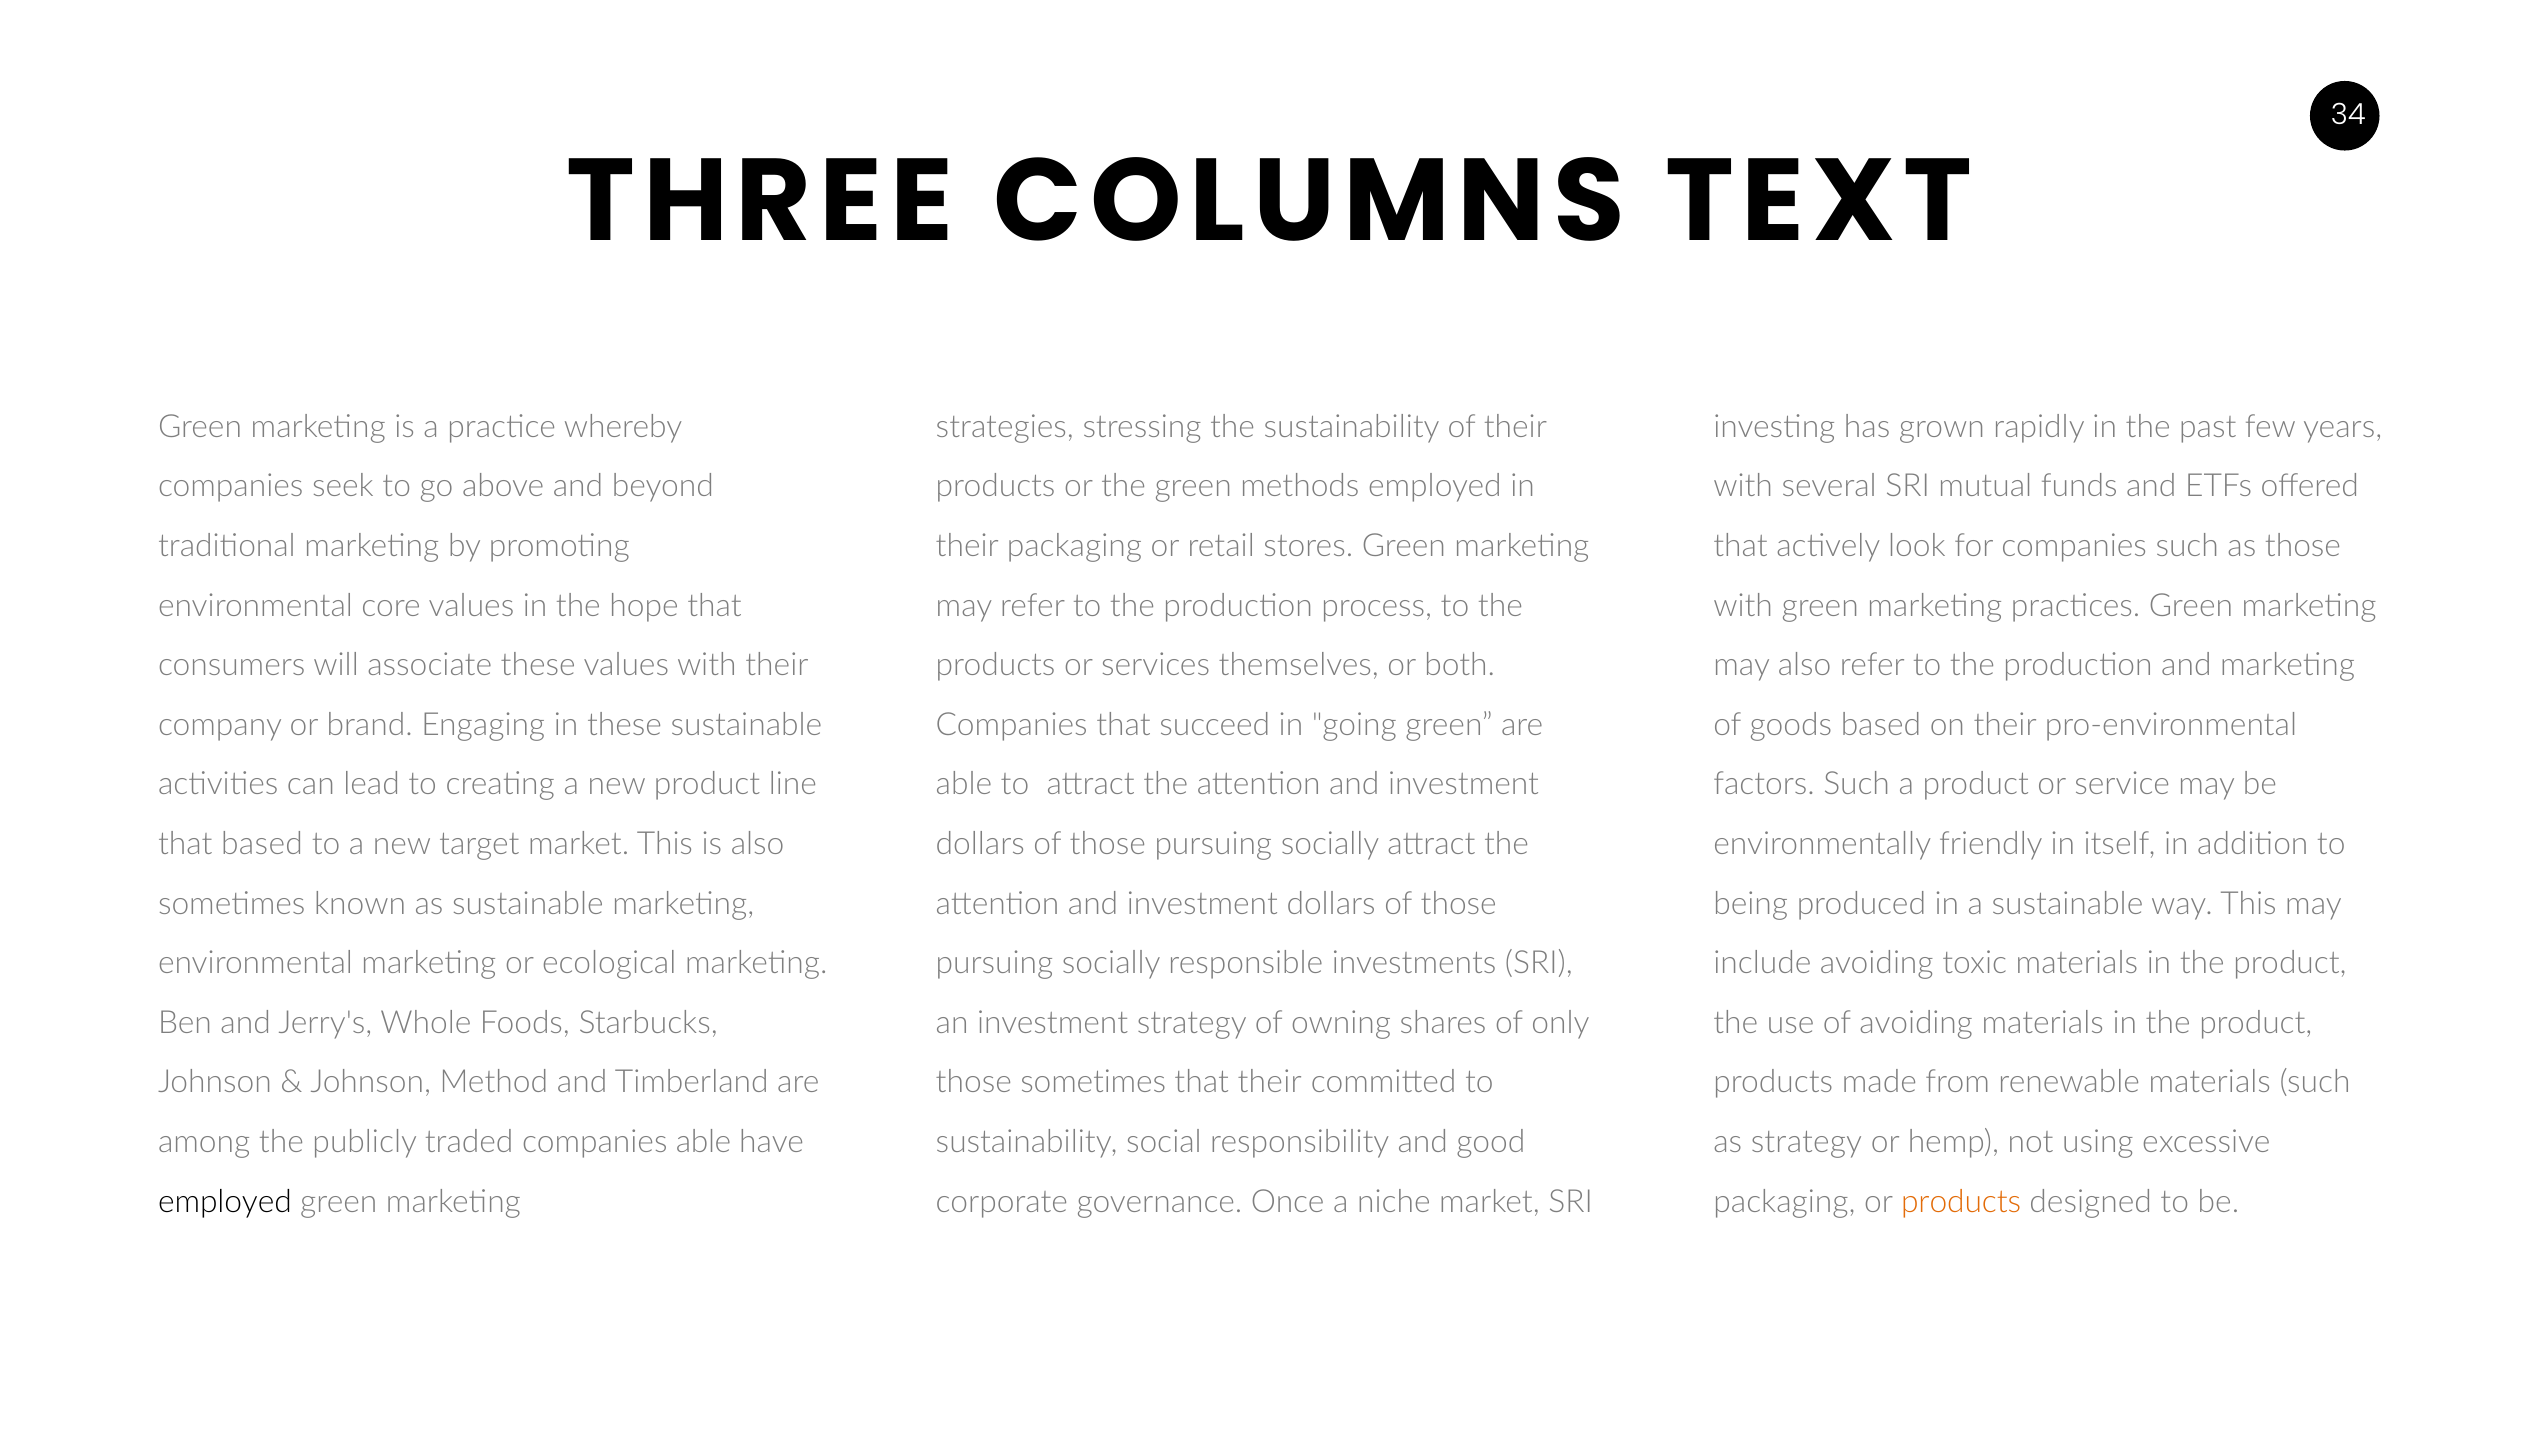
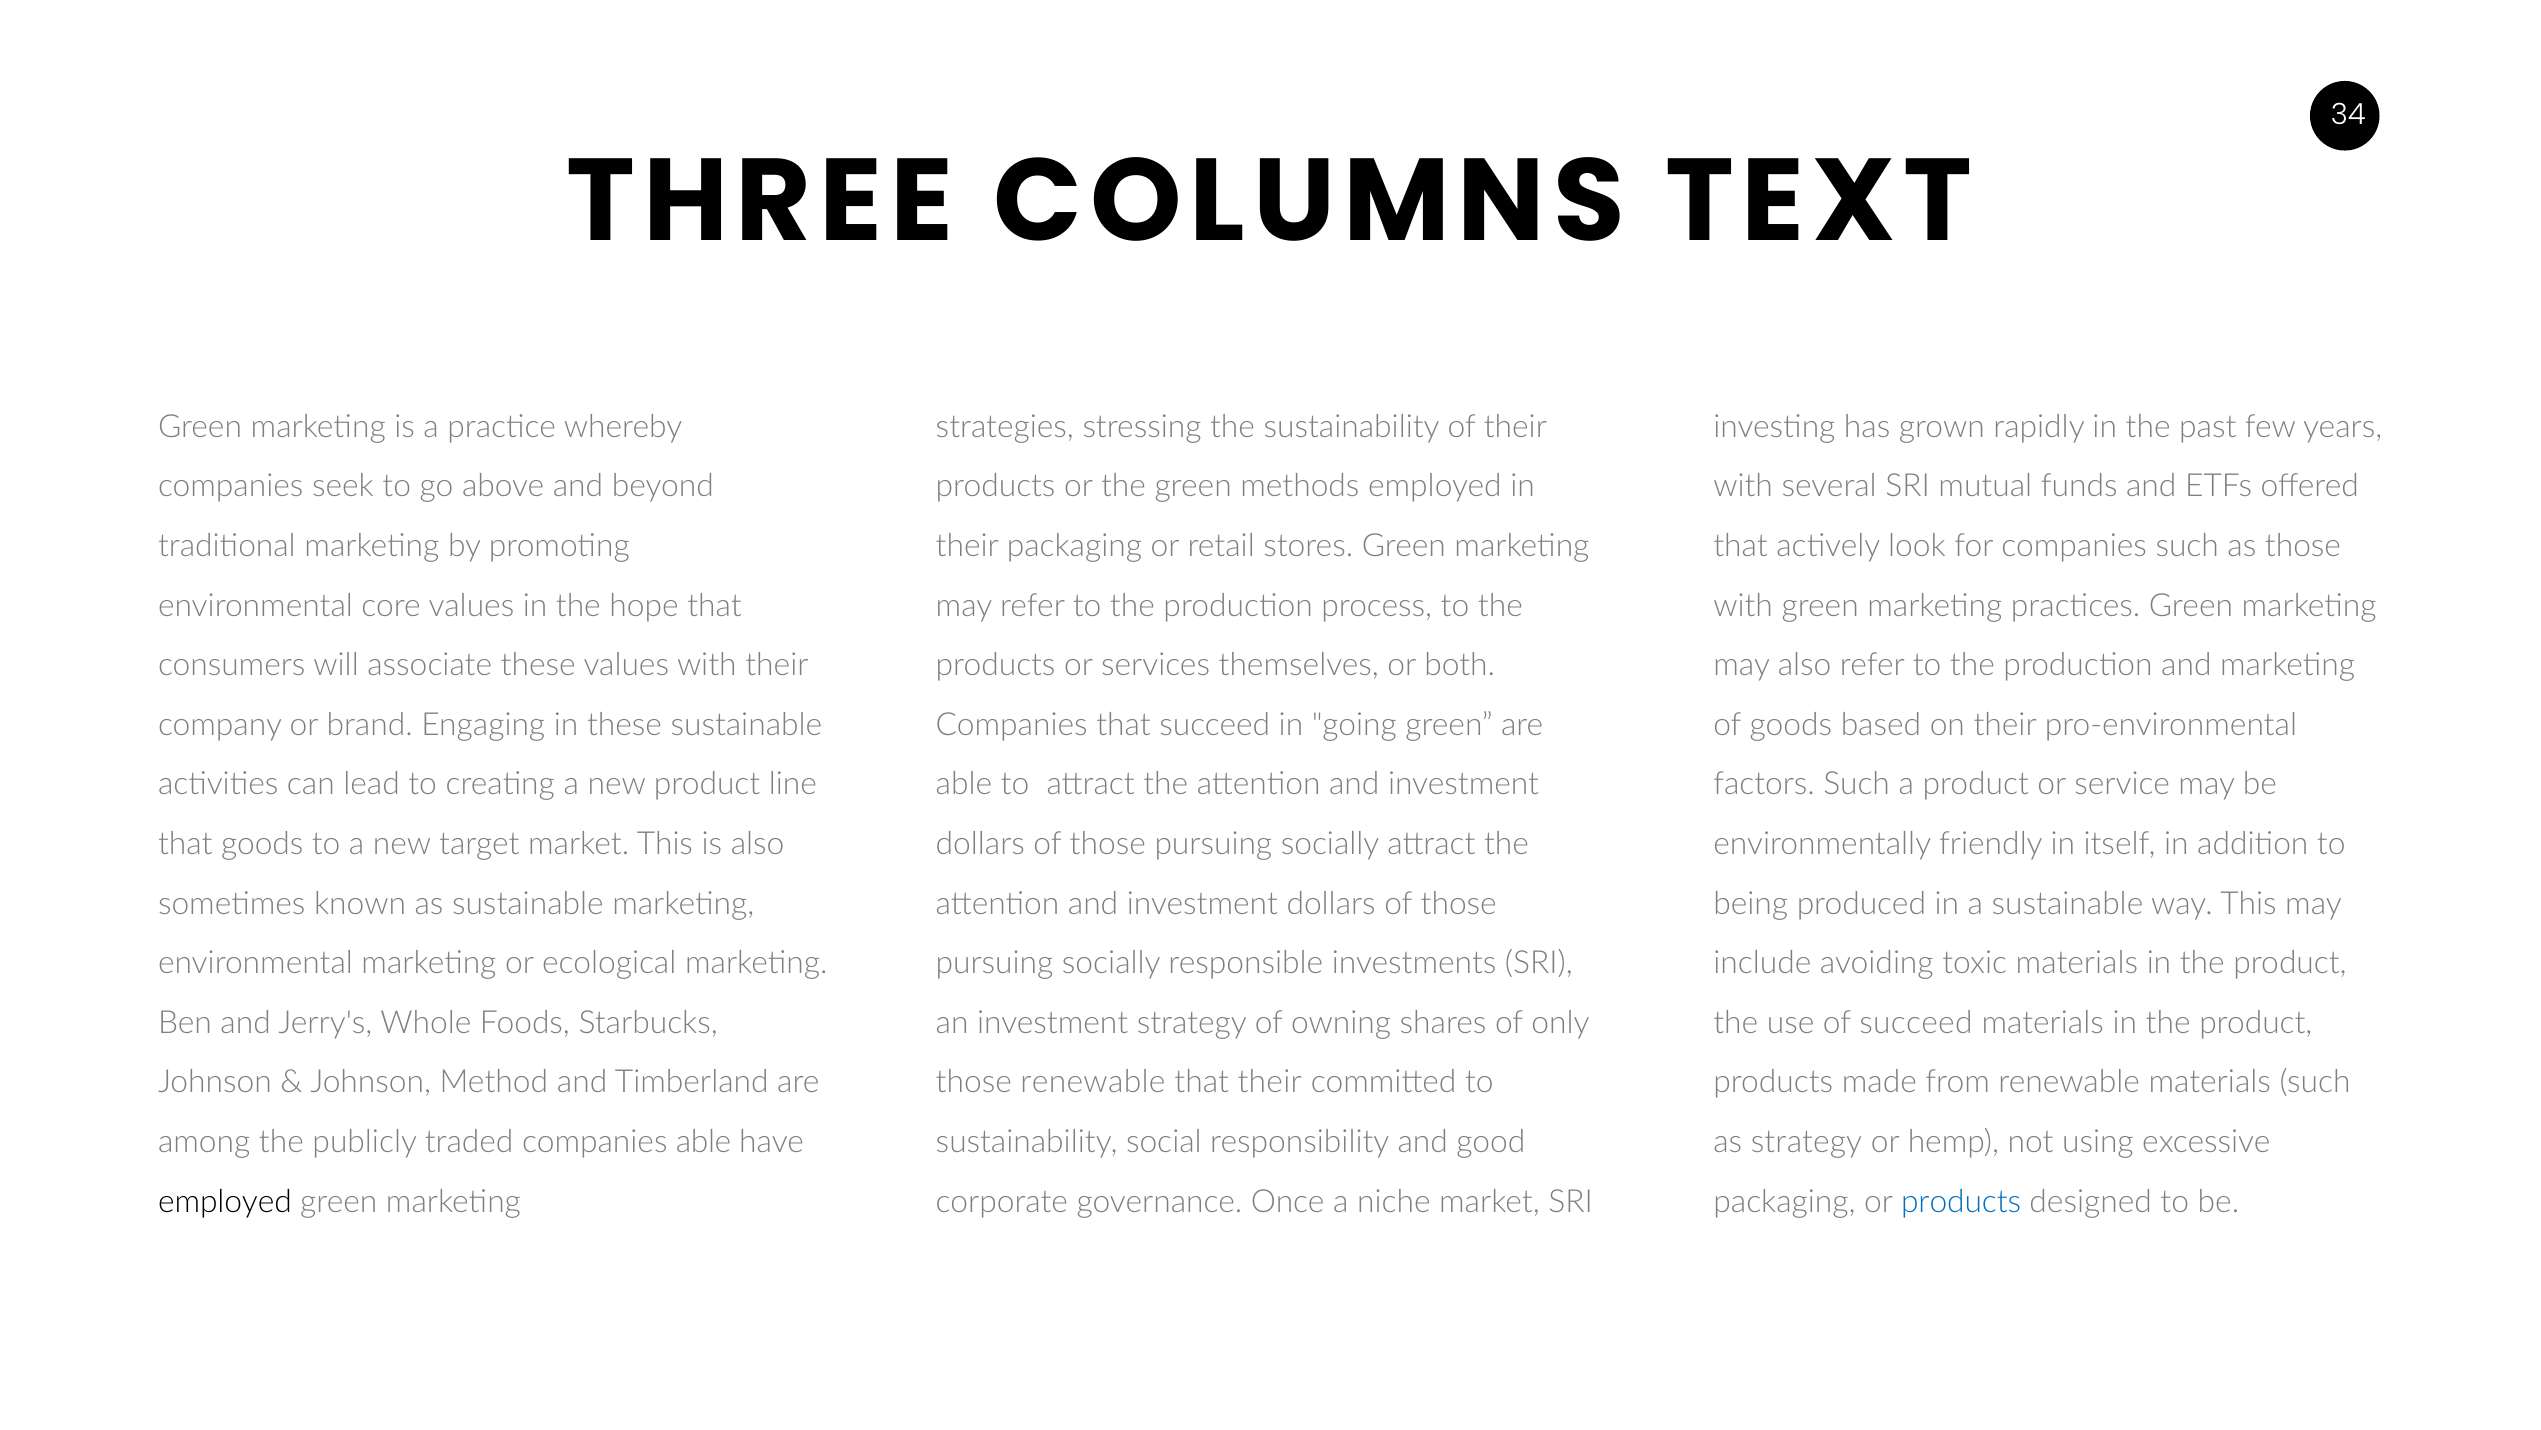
that based: based -> goods
of avoiding: avoiding -> succeed
those sometimes: sometimes -> renewable
products at (1961, 1201) colour: orange -> blue
